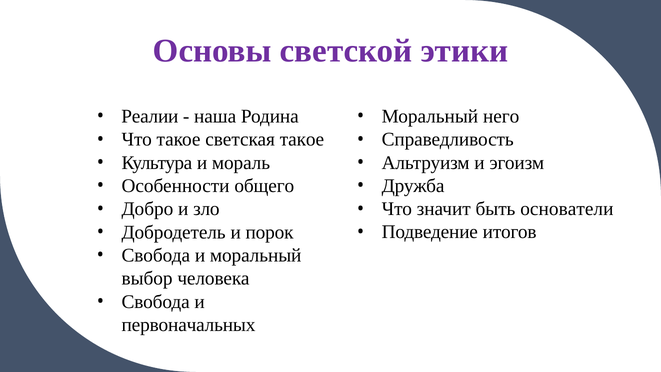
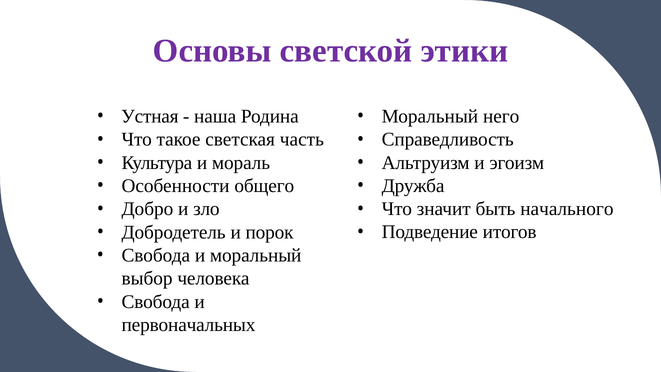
Реалии: Реалии -> Устная
светская такое: такое -> часть
основатели: основатели -> начального
